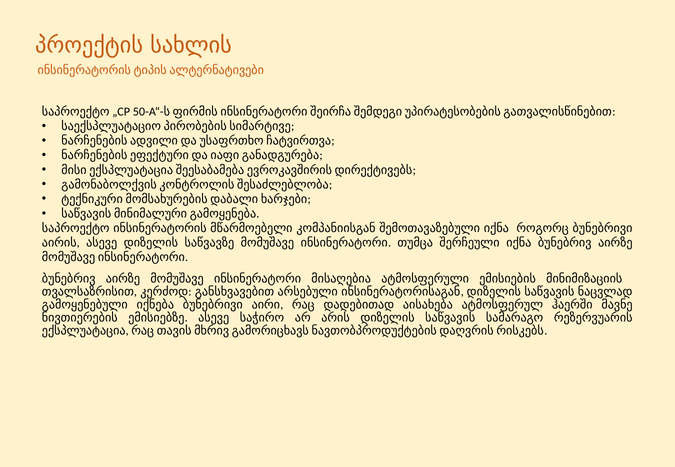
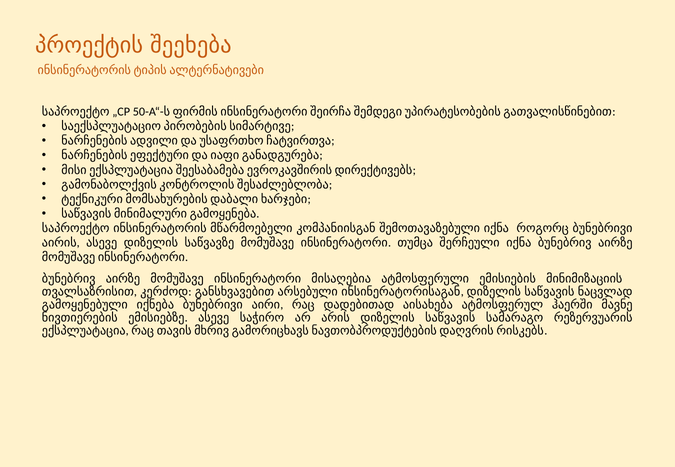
სახლის: სახლის -> შეეხება
